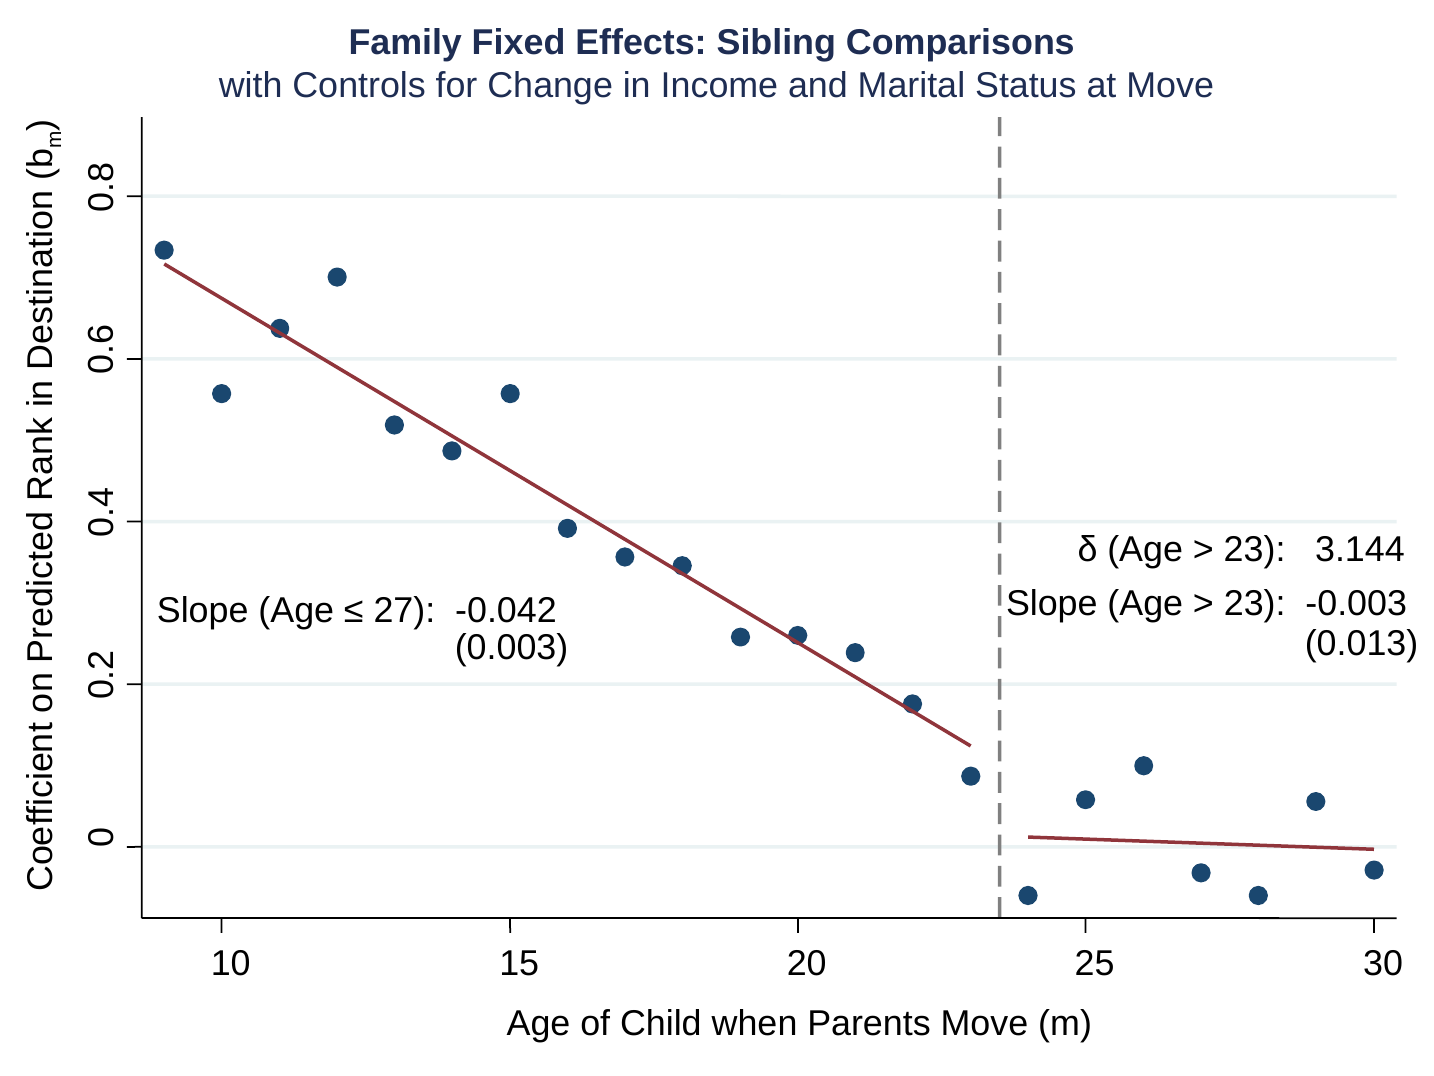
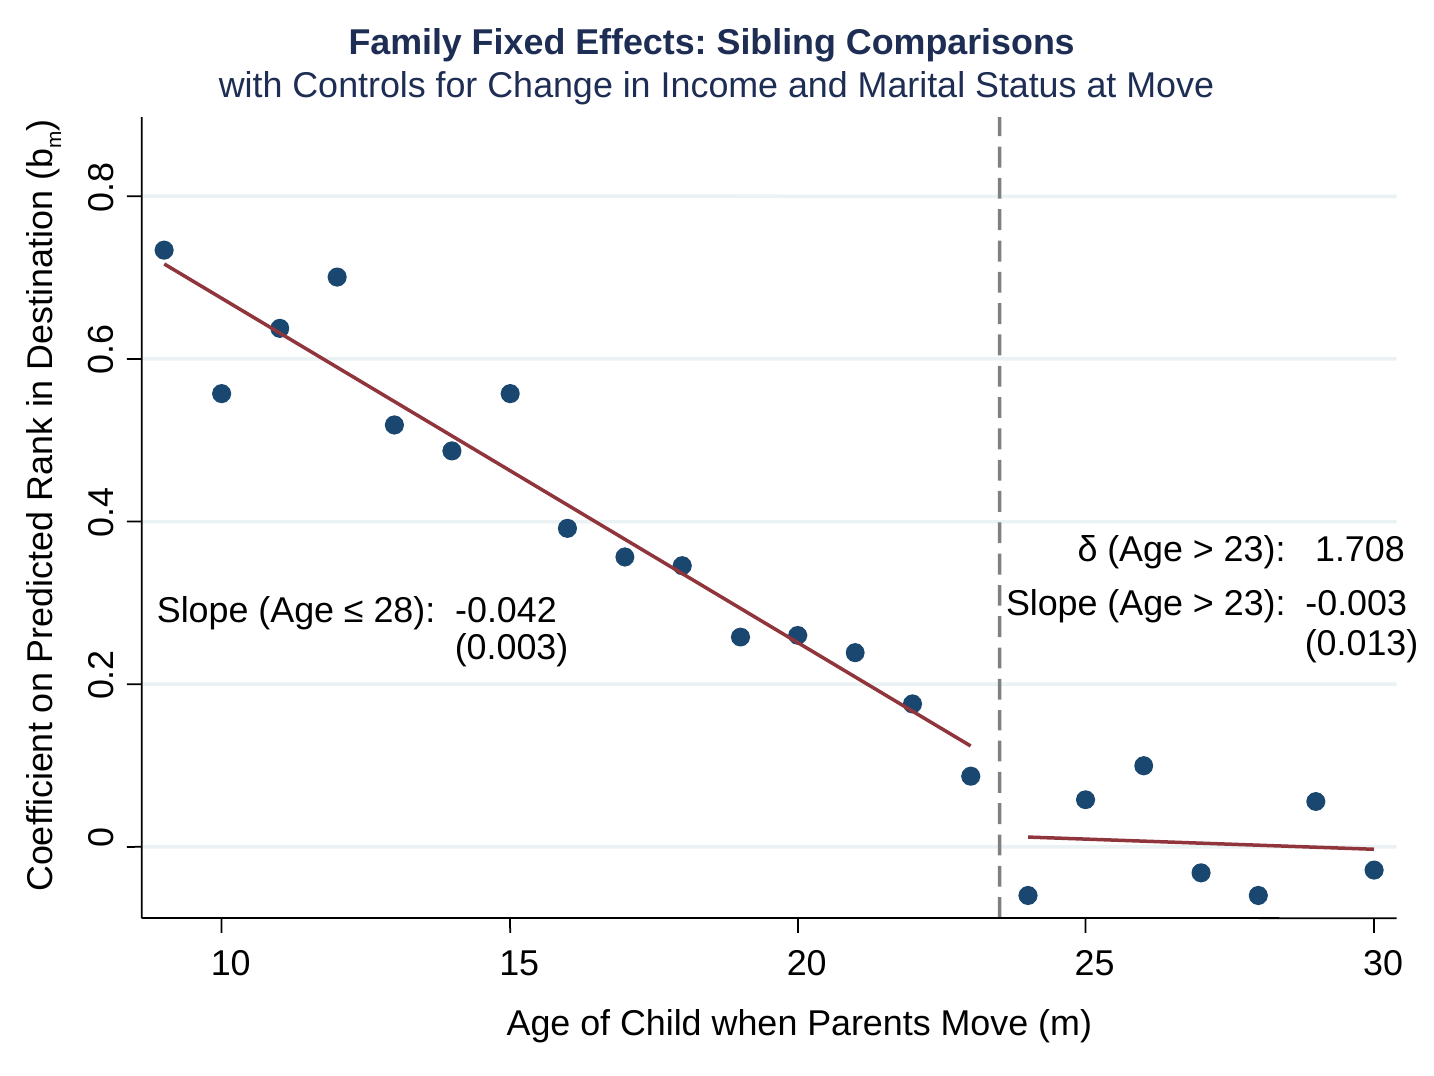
3.144: 3.144 -> 1.708
27: 27 -> 28
